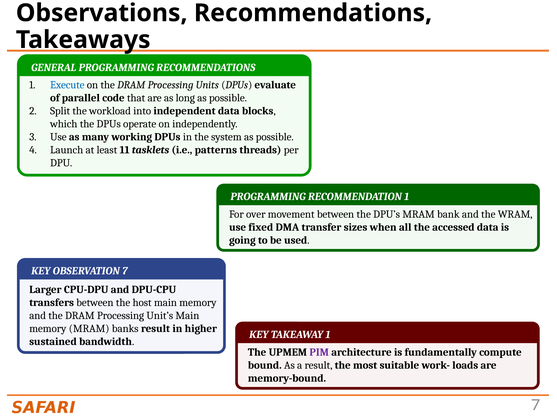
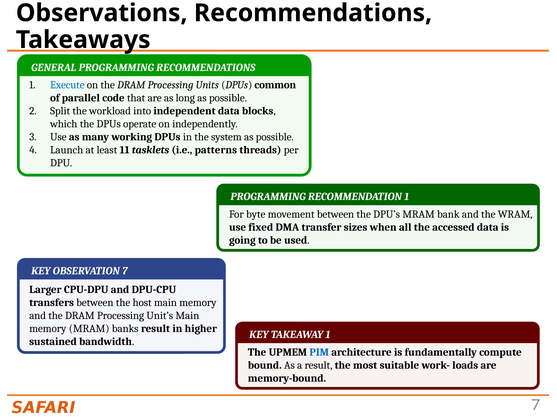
evaluate: evaluate -> common
over: over -> byte
PIM colour: purple -> blue
